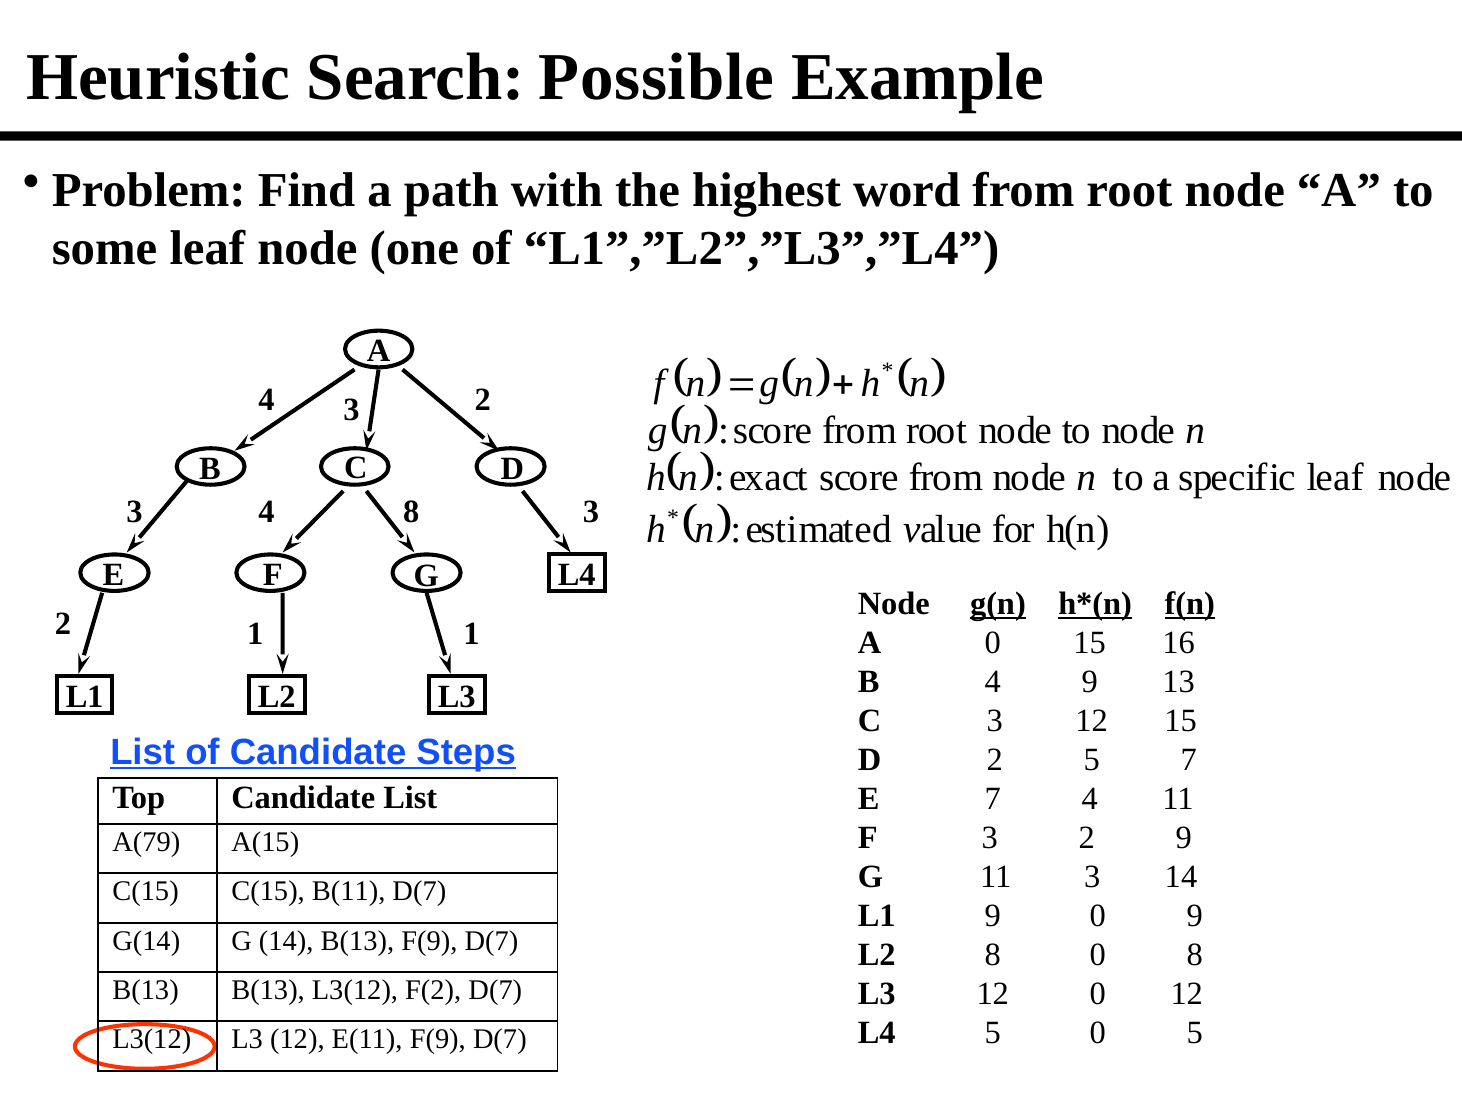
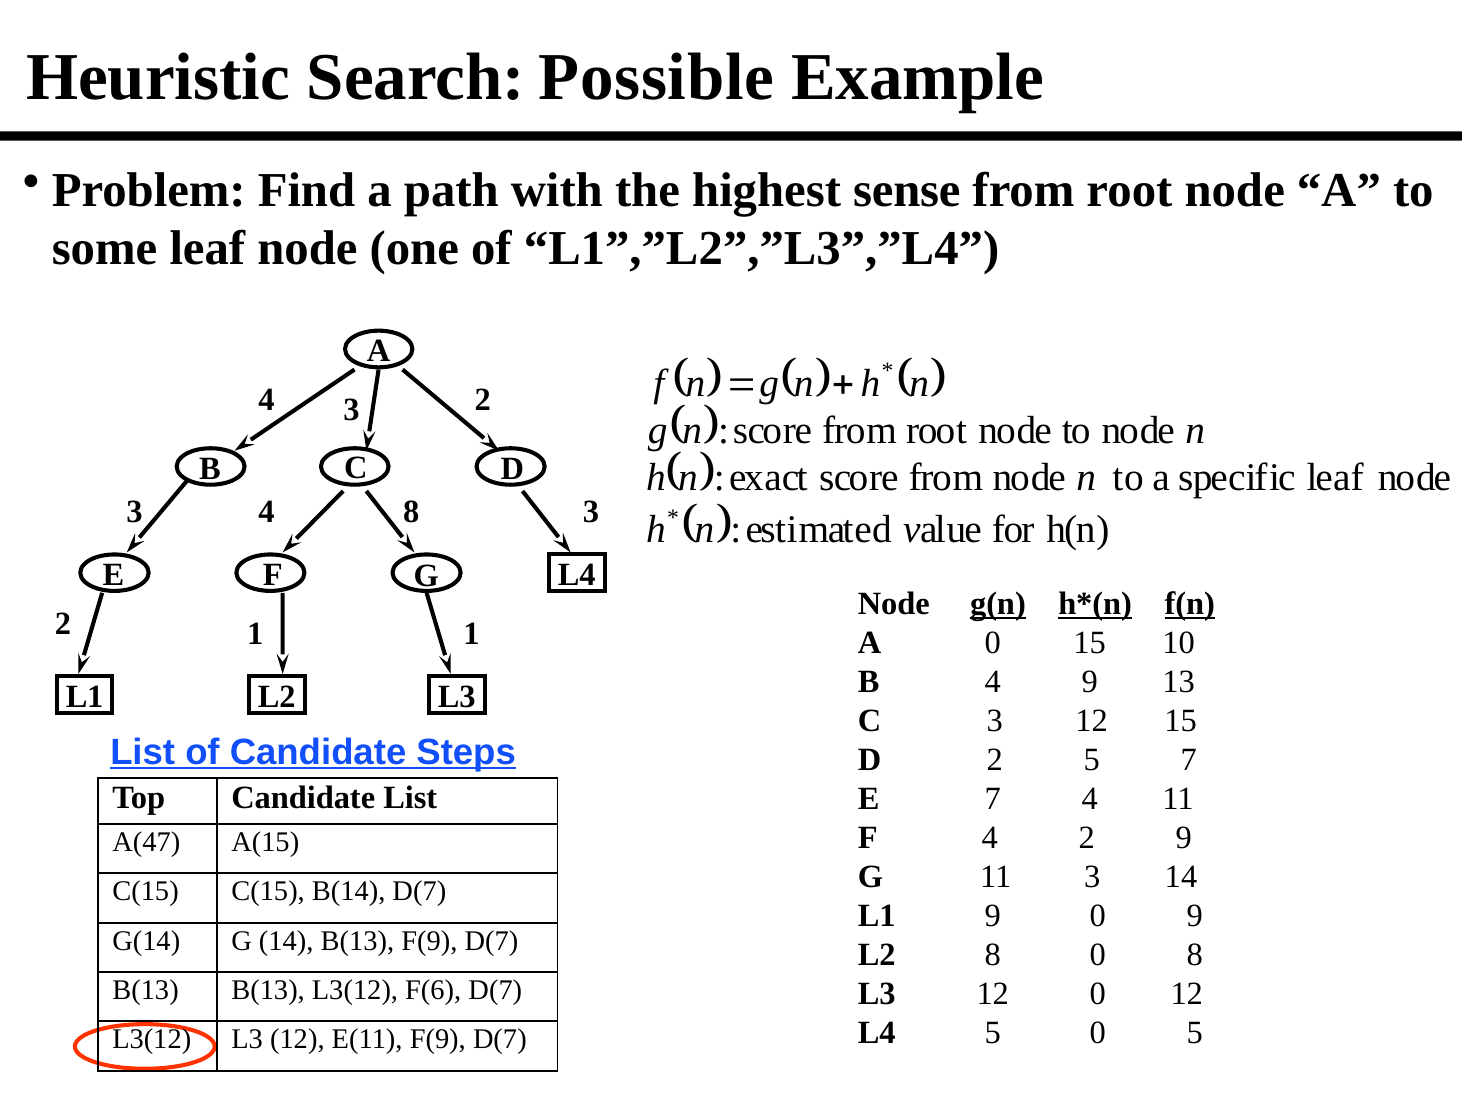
word: word -> sense
16: 16 -> 10
F 3: 3 -> 4
A(79: A(79 -> A(47
B(11: B(11 -> B(14
F(2: F(2 -> F(6
